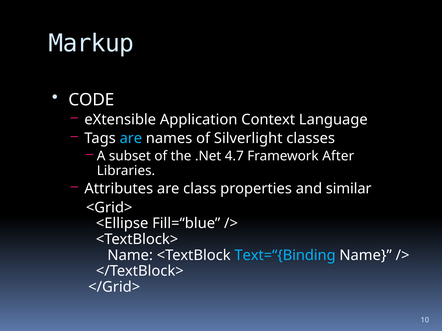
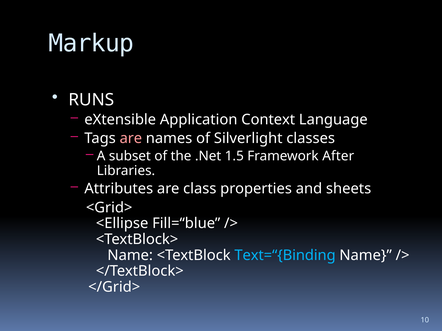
CODE: CODE -> RUNS
are at (131, 139) colour: light blue -> pink
4.7: 4.7 -> 1.5
similar: similar -> sheets
